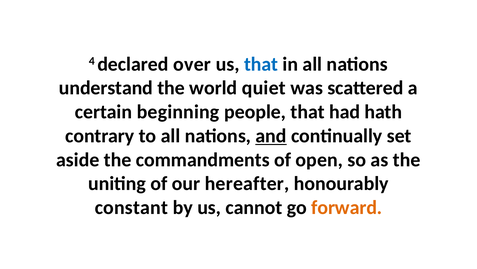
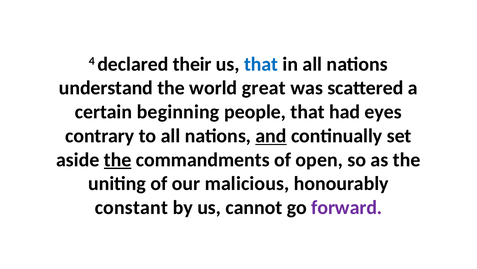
over: over -> their
quiet: quiet -> great
hath: hath -> eyes
the at (118, 159) underline: none -> present
hereafter: hereafter -> malicious
forward colour: orange -> purple
